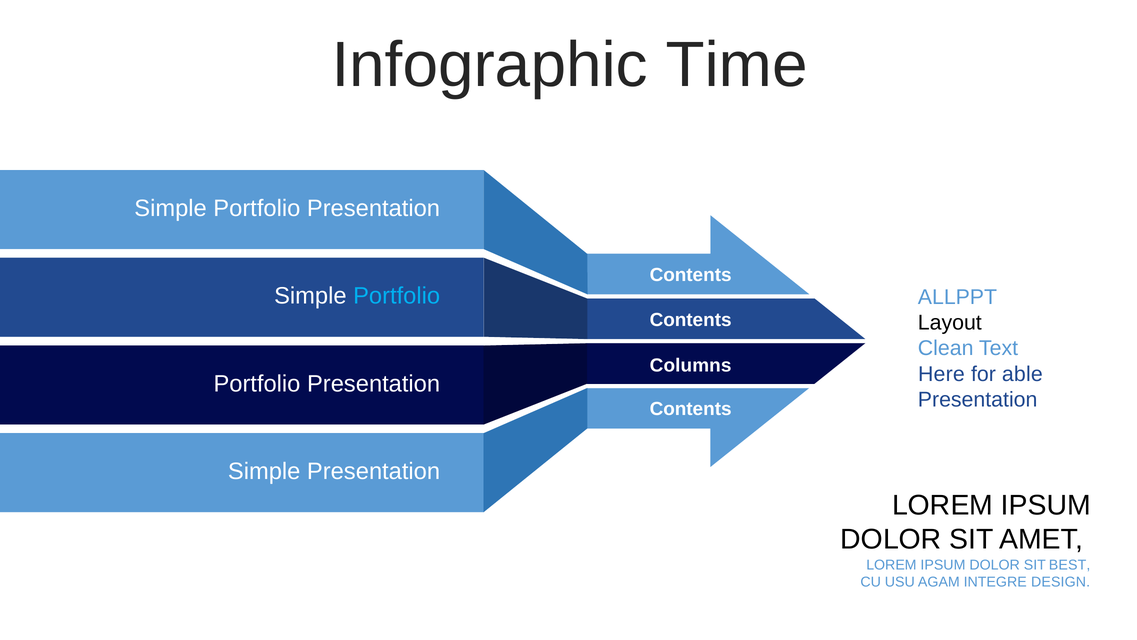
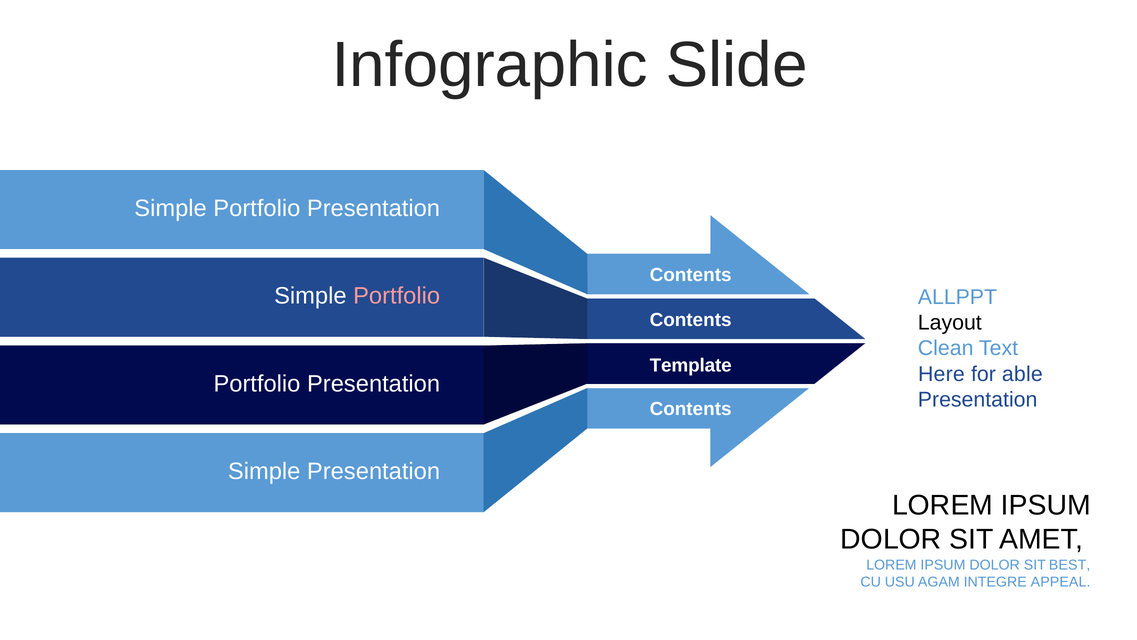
Time: Time -> Slide
Portfolio at (397, 296) colour: light blue -> pink
Columns: Columns -> Template
DESIGN: DESIGN -> APPEAL
